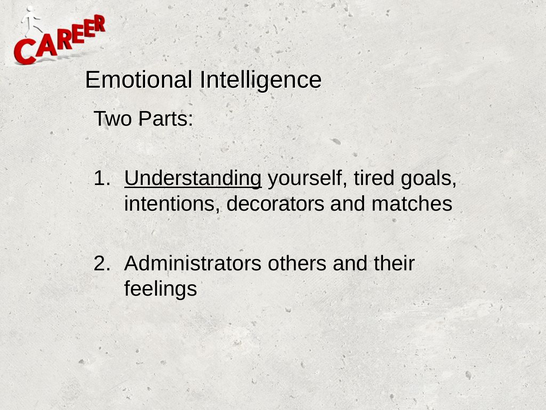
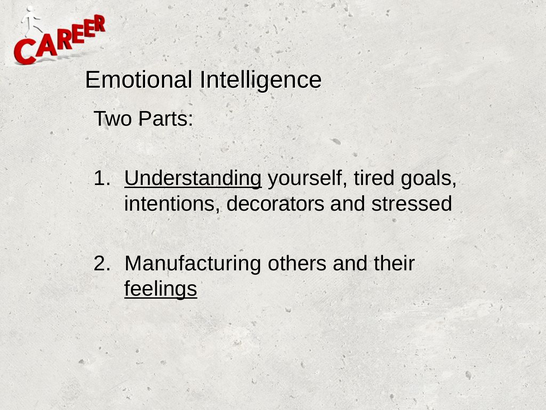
matches: matches -> stressed
Administrators: Administrators -> Manufacturing
feelings underline: none -> present
